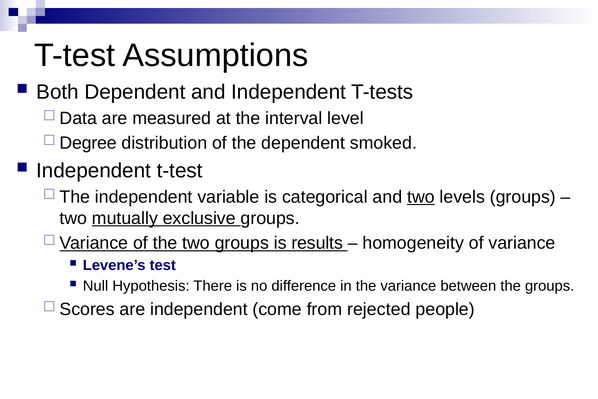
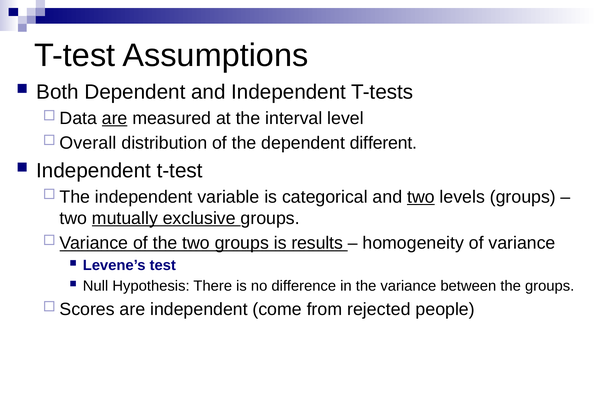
are at (115, 118) underline: none -> present
Degree: Degree -> Overall
smoked: smoked -> different
